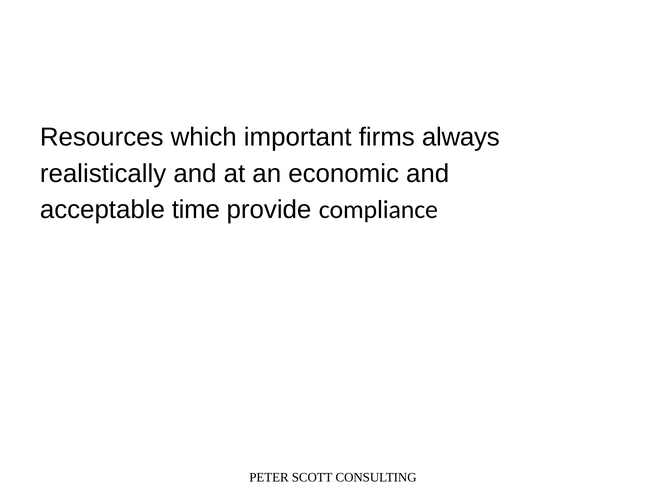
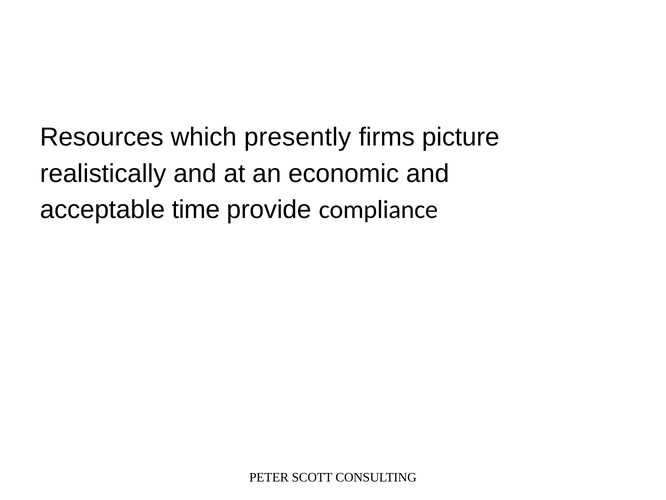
important: important -> presently
always: always -> picture
